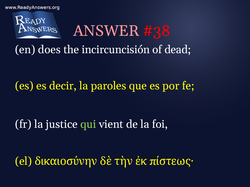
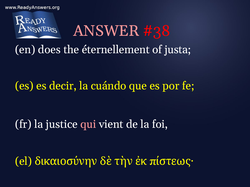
incircuncisión: incircuncisión -> éternellement
dead: dead -> justa
paroles: paroles -> cuándo
qui colour: light green -> pink
